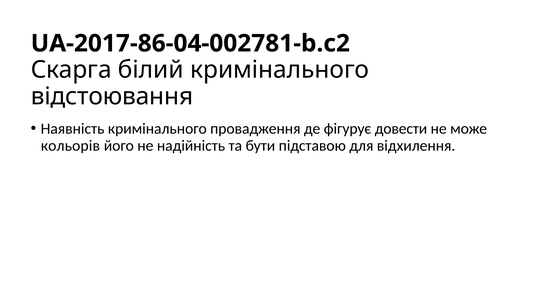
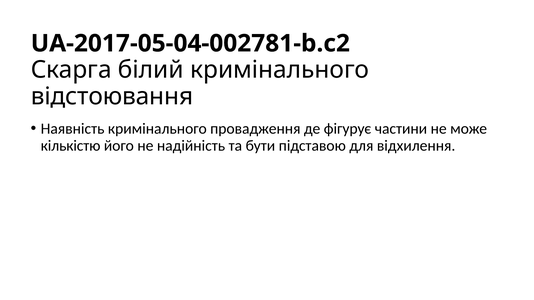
UA-2017-86-04-002781-b.c2: UA-2017-86-04-002781-b.c2 -> UA-2017-05-04-002781-b.c2
довести: довести -> частини
кольорів: кольорів -> кількістю
